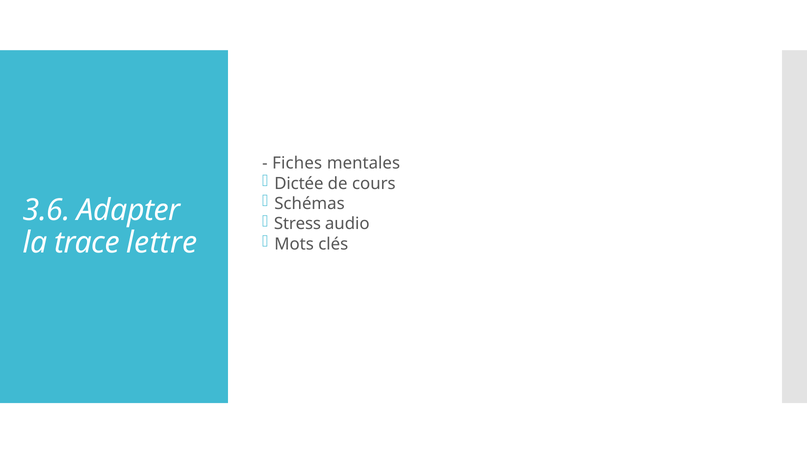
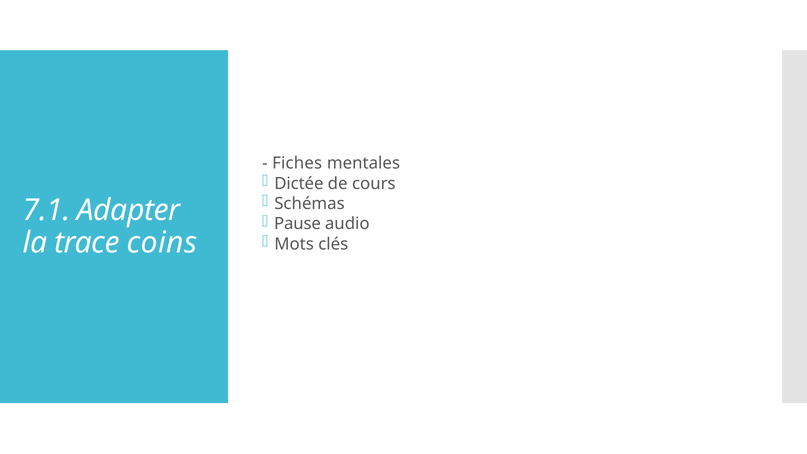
3.6: 3.6 -> 7.1
Stress: Stress -> Pause
lettre: lettre -> coins
